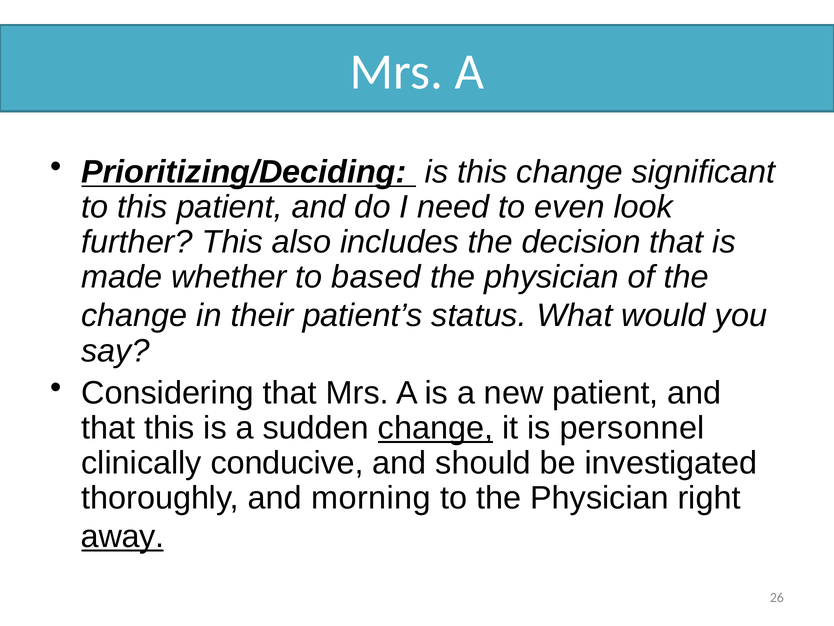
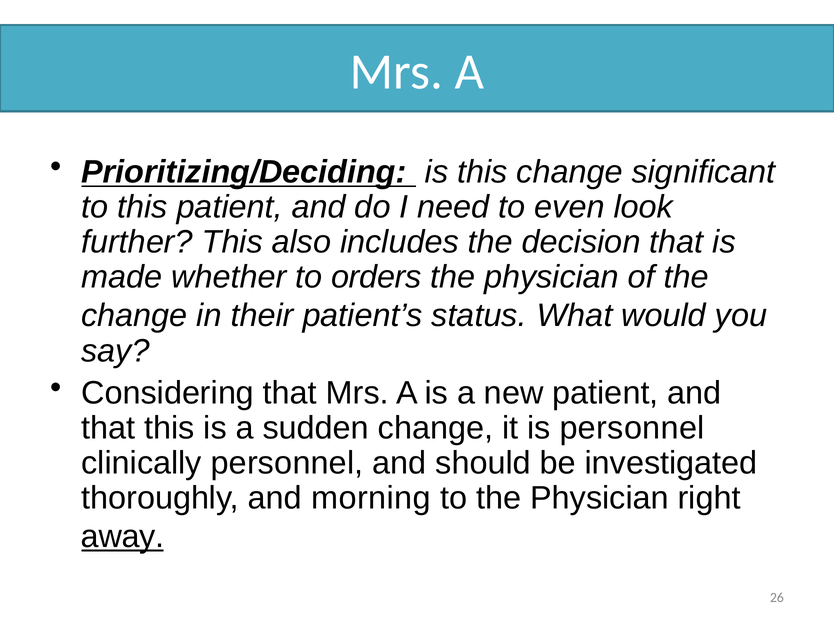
based: based -> orders
change at (436, 428) underline: present -> none
clinically conducive: conducive -> personnel
